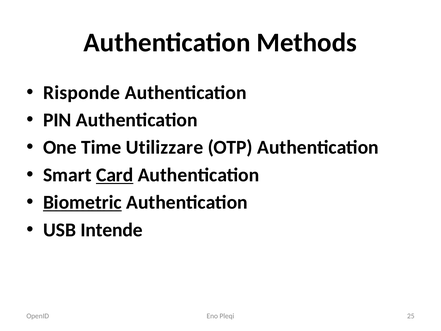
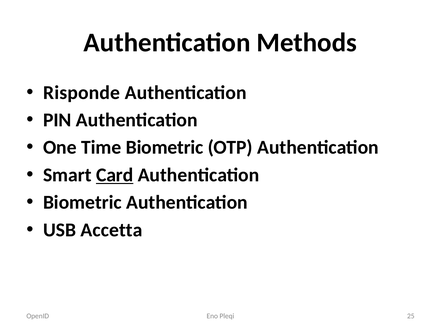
Time Utilizzare: Utilizzare -> Biometric
Biometric at (82, 202) underline: present -> none
Intende: Intende -> Accetta
